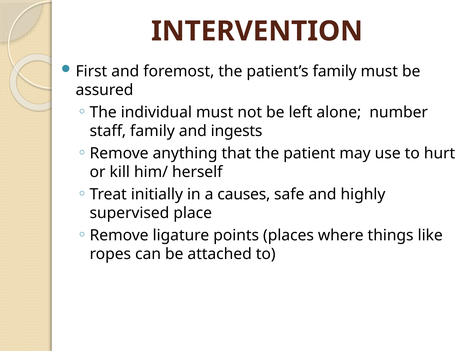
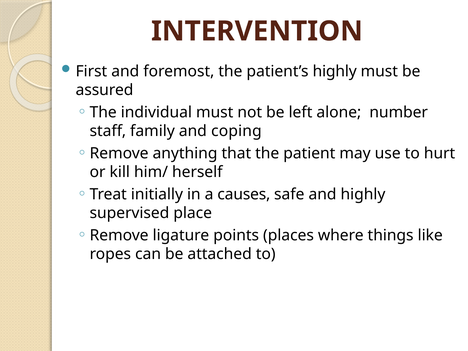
patient’s family: family -> highly
ingests: ingests -> coping
